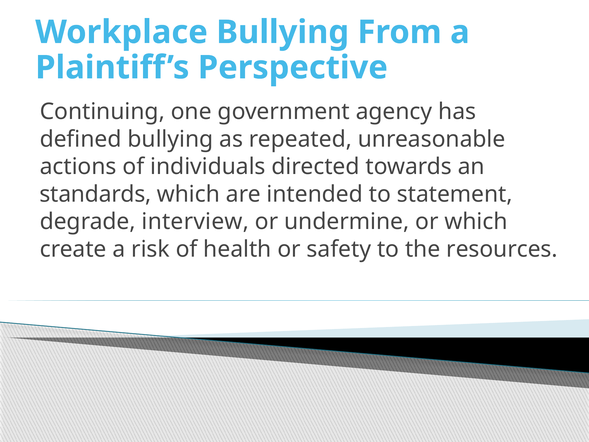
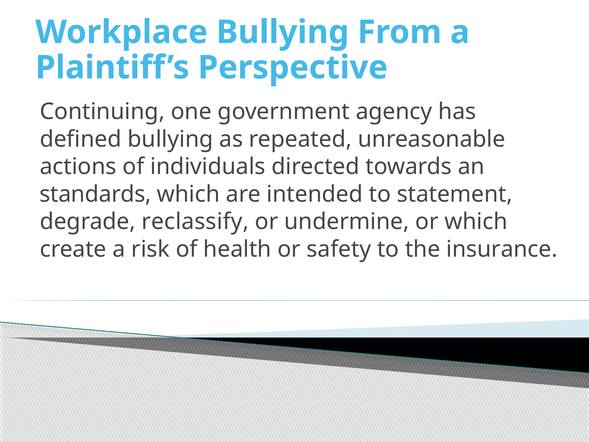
interview: interview -> reclassify
resources: resources -> insurance
